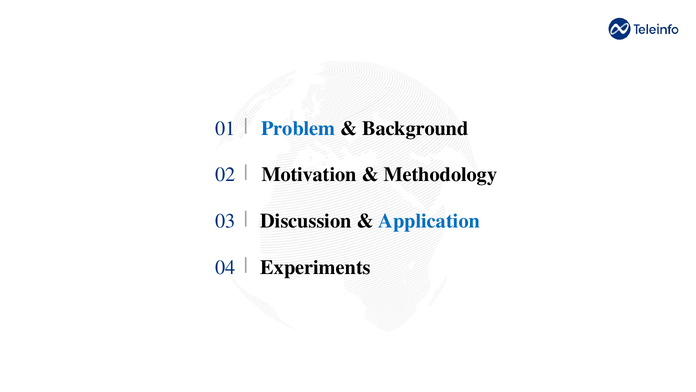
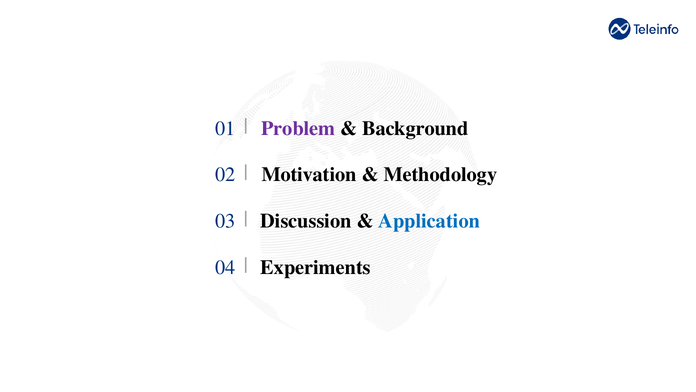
Problem colour: blue -> purple
